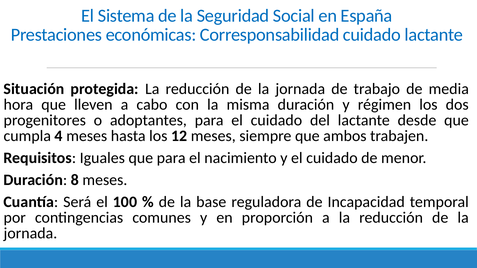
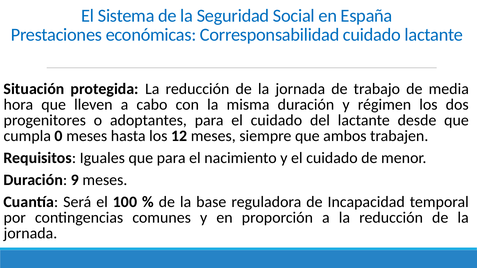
4: 4 -> 0
8: 8 -> 9
